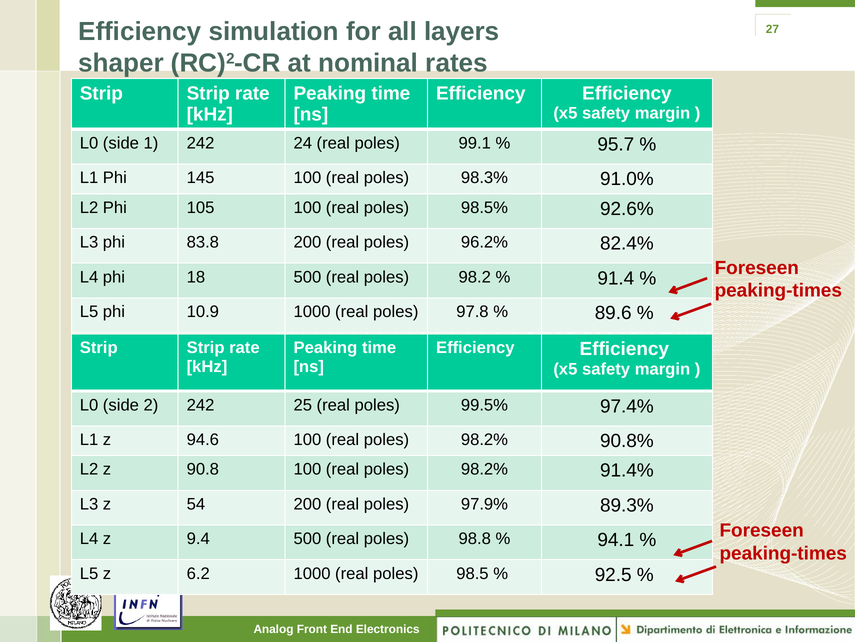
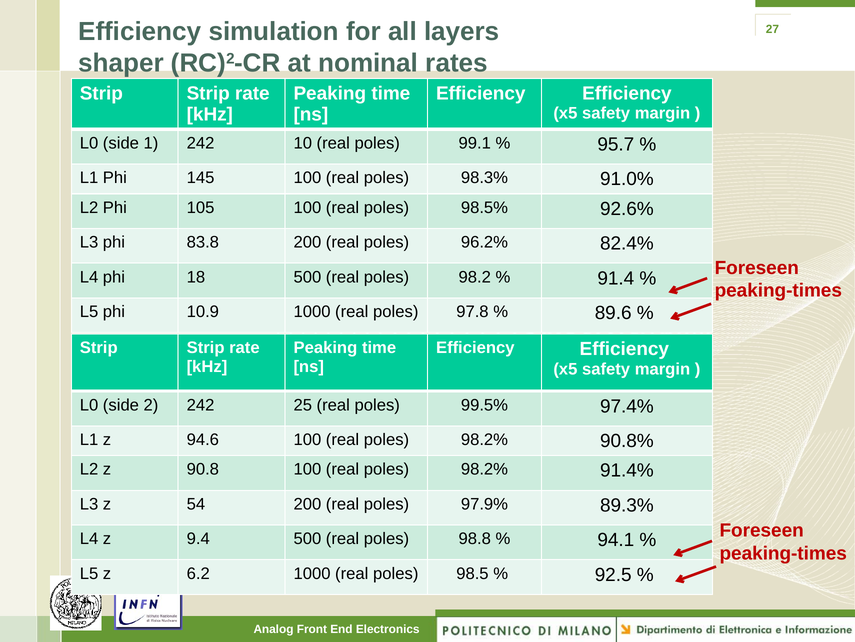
24: 24 -> 10
